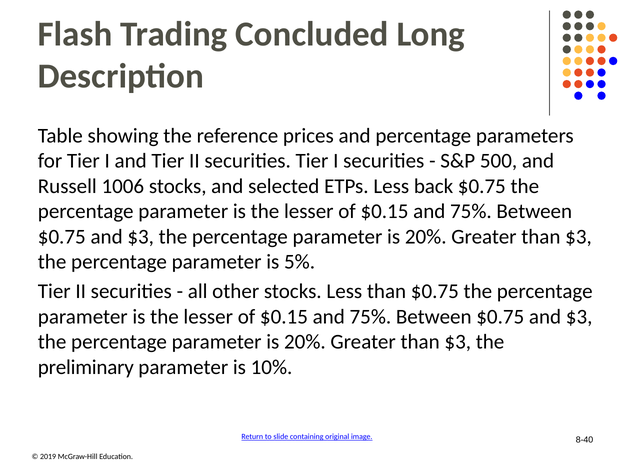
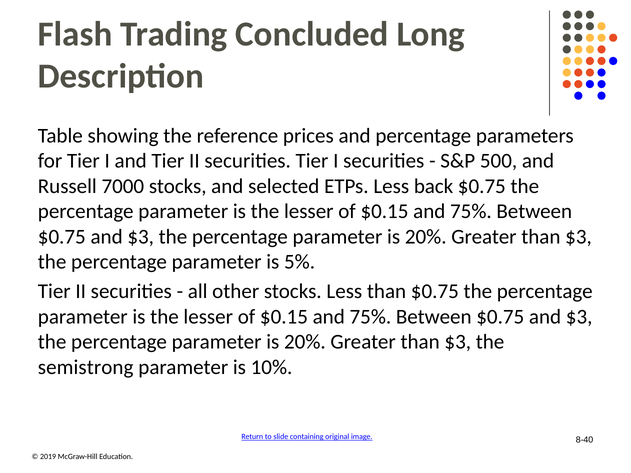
1006: 1006 -> 7000
preliminary: preliminary -> semistrong
